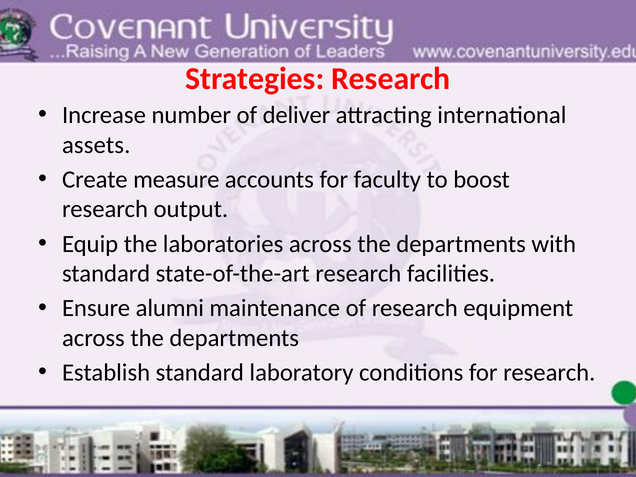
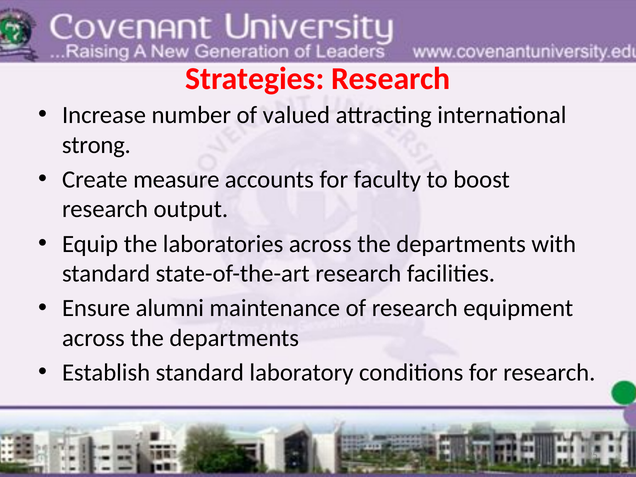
deliver: deliver -> valued
assets: assets -> strong
